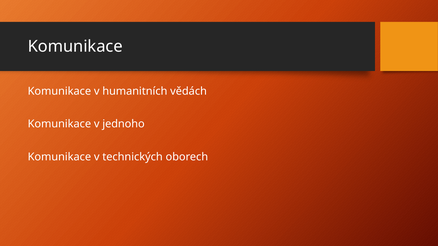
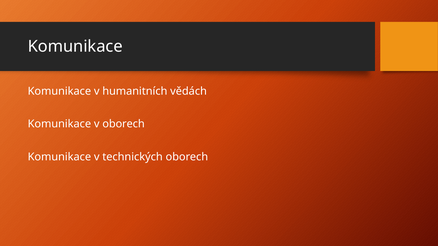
v jednoho: jednoho -> oborech
